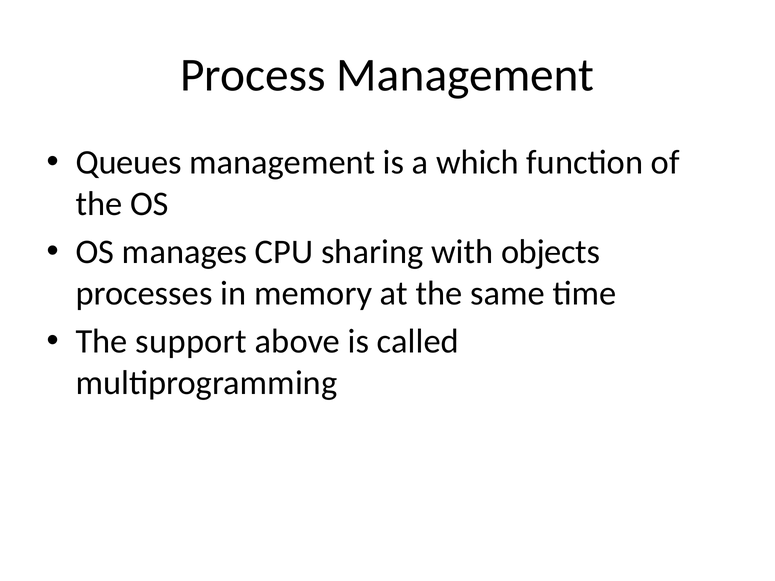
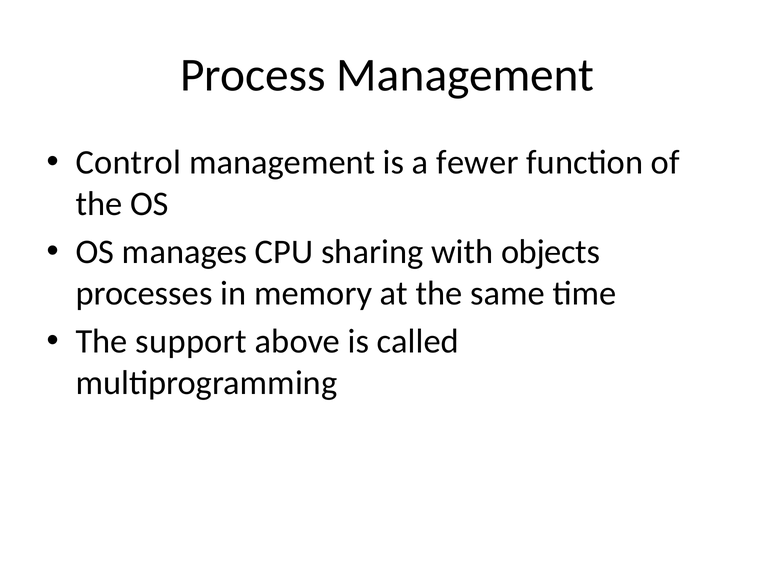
Queues: Queues -> Control
which: which -> fewer
